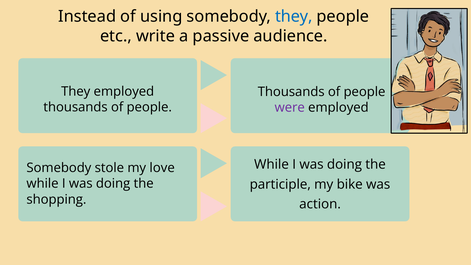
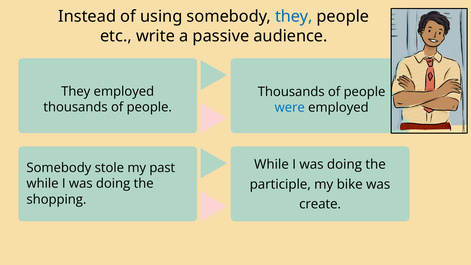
were colour: purple -> blue
love: love -> past
action: action -> create
